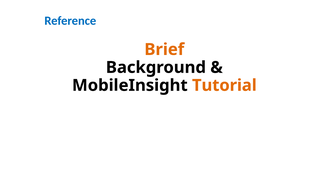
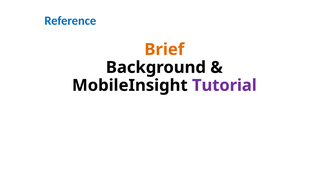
Tutorial colour: orange -> purple
